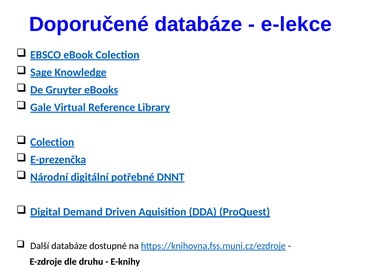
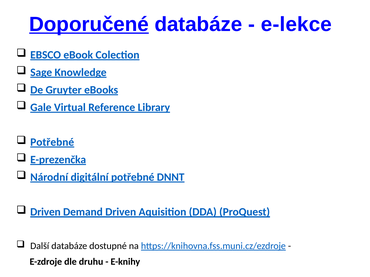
Doporučené underline: none -> present
Colection at (52, 142): Colection -> Potřebné
Digital at (45, 212): Digital -> Driven
